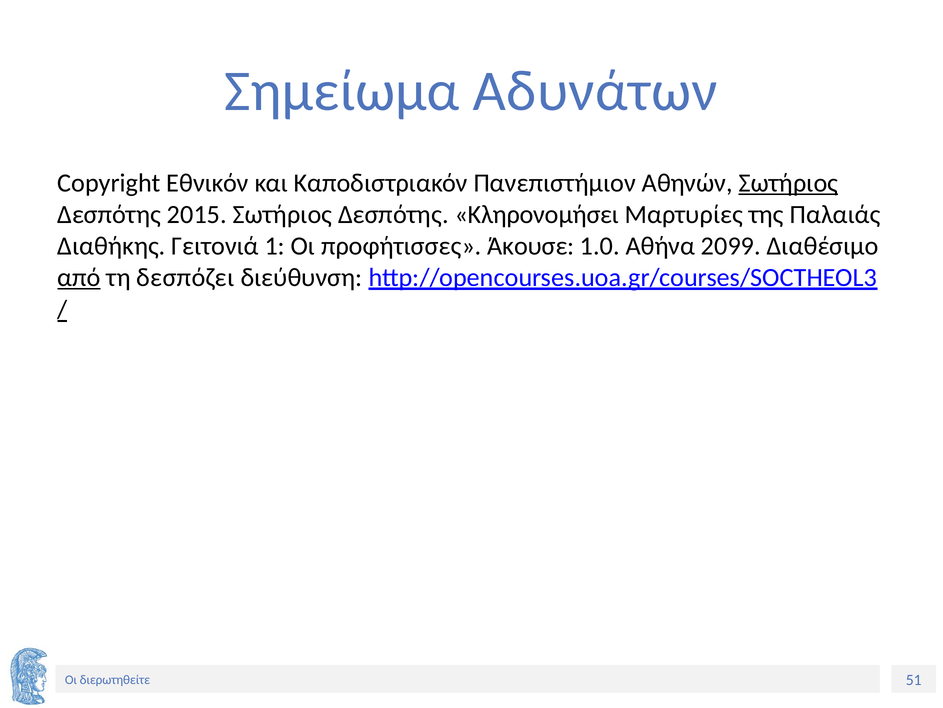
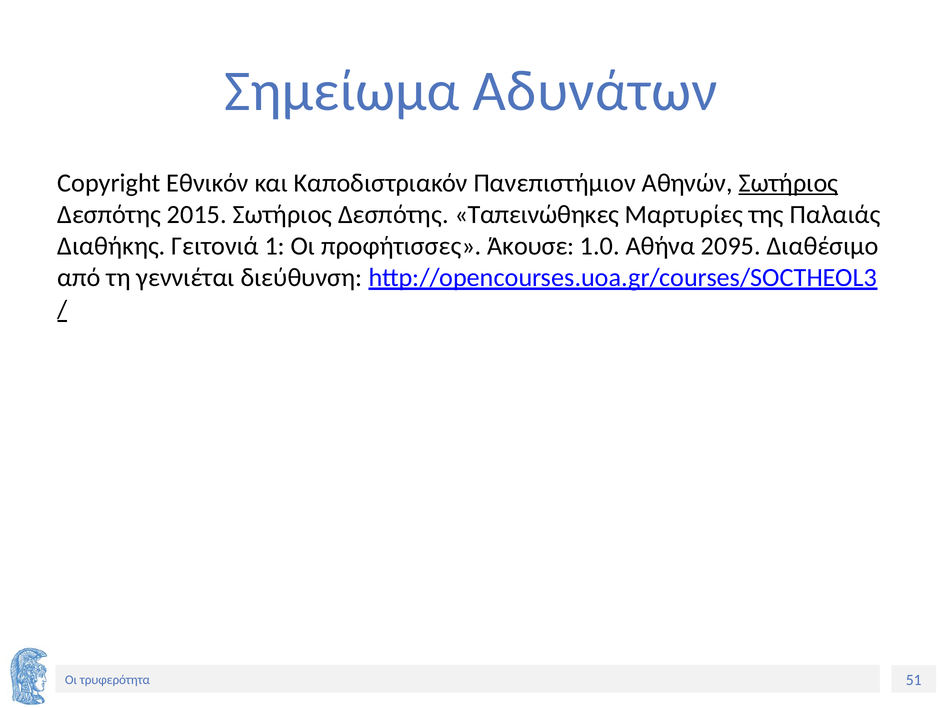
Κληρονομήσει: Κληρονομήσει -> Ταπεινώθηκες
2099: 2099 -> 2095
από underline: present -> none
δεσπόζει: δεσπόζει -> γεννιέται
διερωτηθείτε: διερωτηθείτε -> τρυφερότητα
